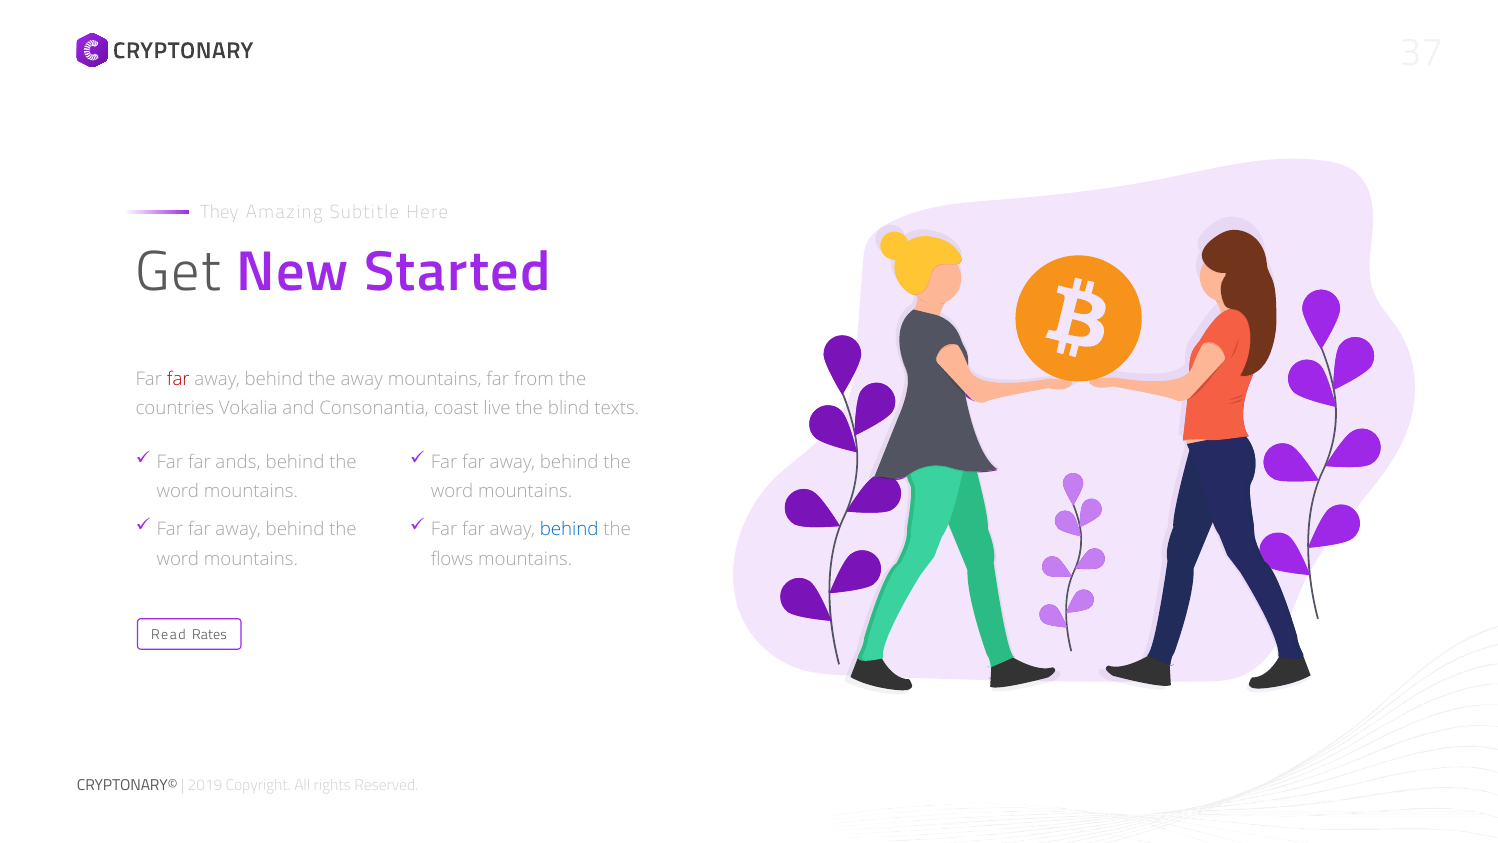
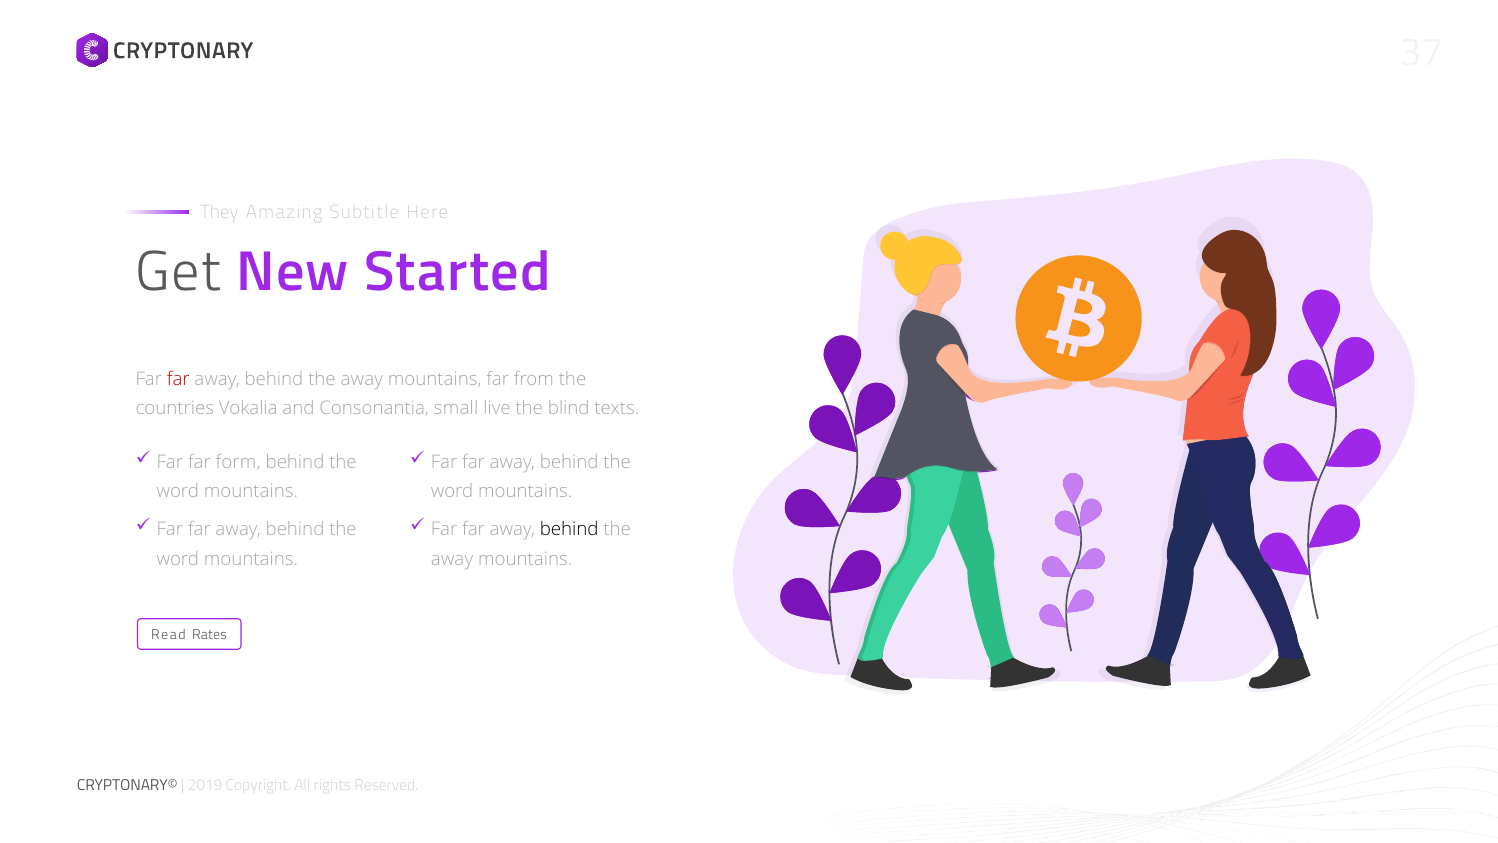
coast: coast -> small
ands: ands -> form
behind at (569, 529) colour: blue -> black
flows at (452, 559): flows -> away
